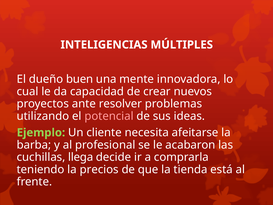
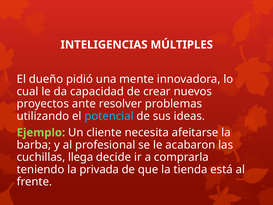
buen: buen -> pidió
potencial colour: pink -> light blue
precios: precios -> privada
